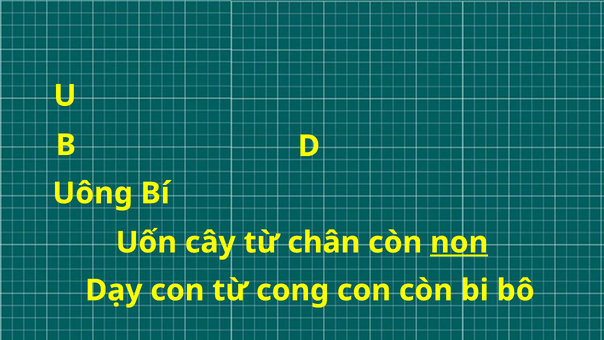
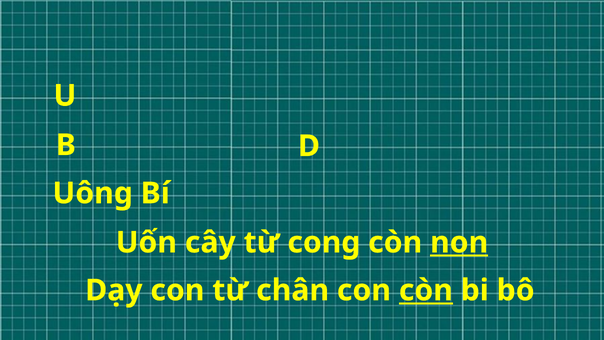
chân: chân -> cong
cong: cong -> chân
còn at (426, 290) underline: none -> present
